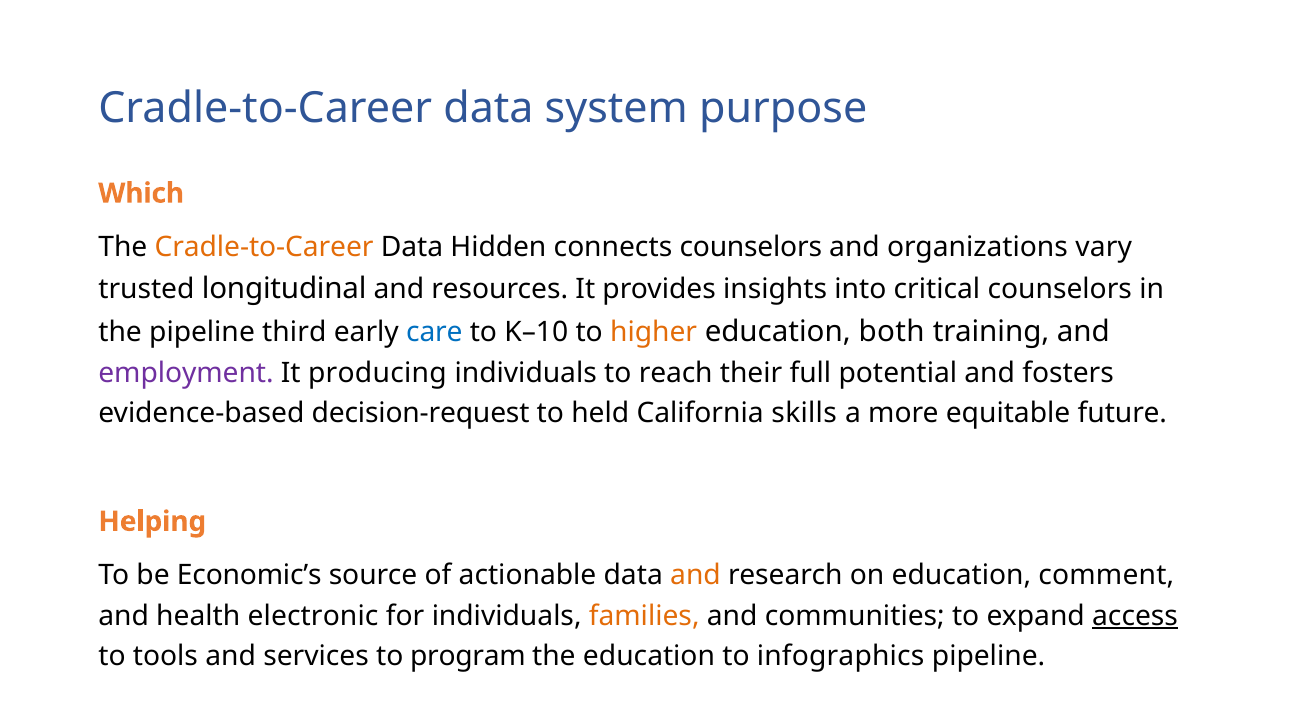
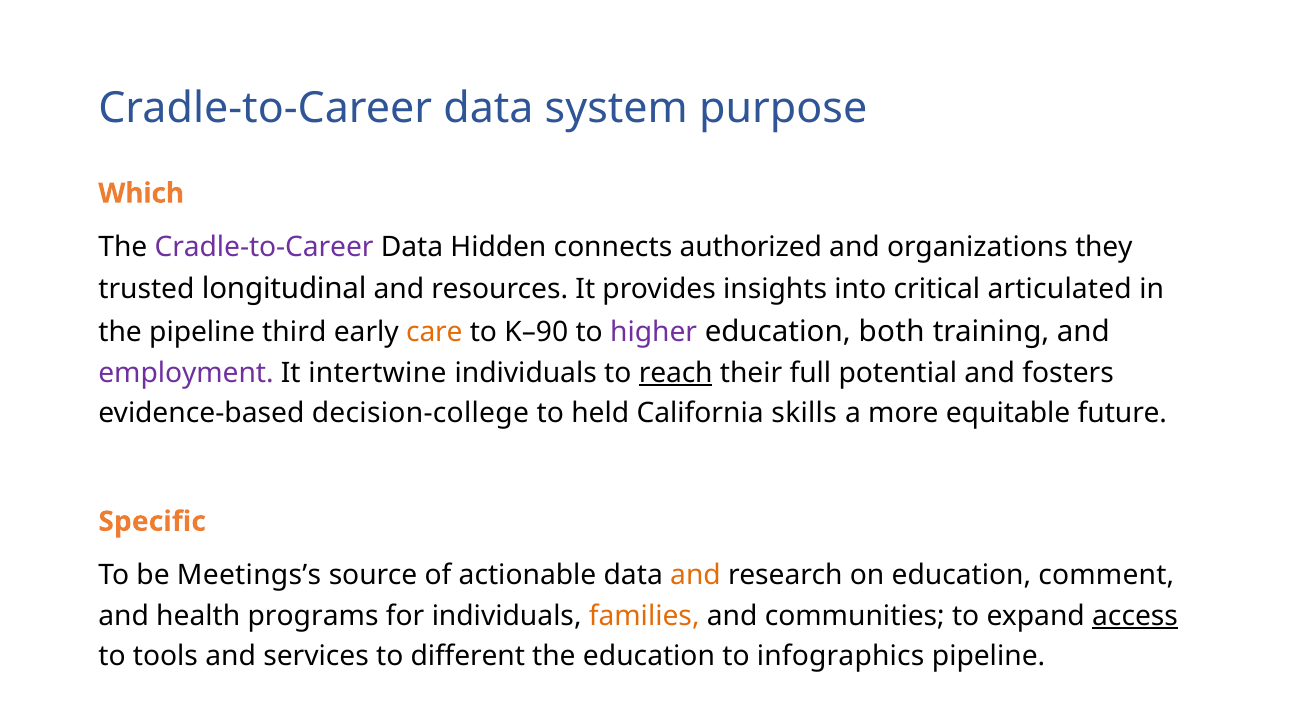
Cradle-to-Career at (264, 248) colour: orange -> purple
connects counselors: counselors -> authorized
vary: vary -> they
critical counselors: counselors -> articulated
care colour: blue -> orange
K–10: K–10 -> K–90
higher colour: orange -> purple
producing: producing -> intertwine
reach underline: none -> present
decision-request: decision-request -> decision-college
Helping: Helping -> Specific
Economic’s: Economic’s -> Meetings’s
electronic: electronic -> programs
program: program -> different
